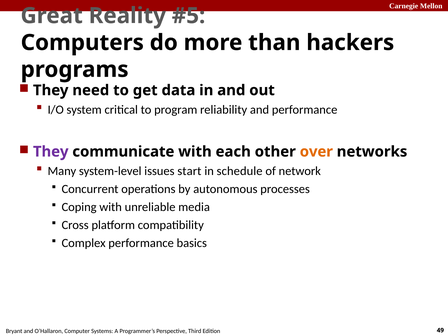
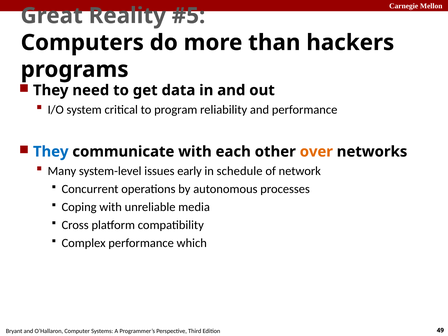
They at (51, 152) colour: purple -> blue
start: start -> early
basics: basics -> which
